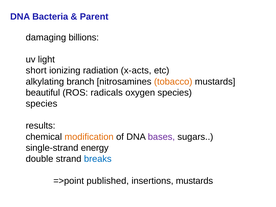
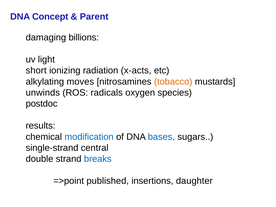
Bacteria: Bacteria -> Concept
branch: branch -> moves
beautiful: beautiful -> unwinds
species at (42, 104): species -> postdoc
modification colour: orange -> blue
bases colour: purple -> blue
energy: energy -> central
insertions mustards: mustards -> daughter
